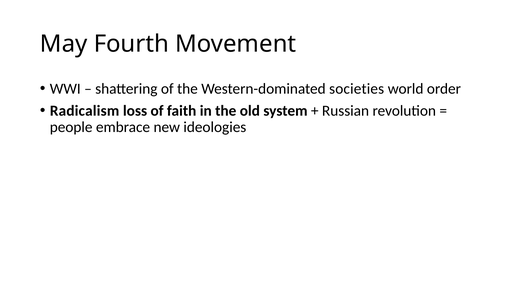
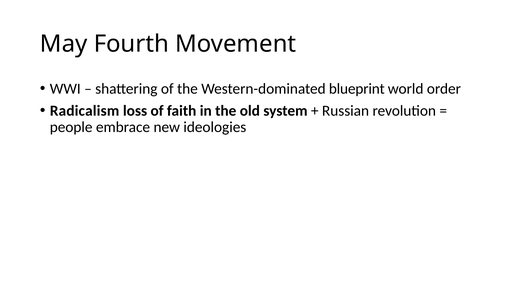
societies: societies -> blueprint
